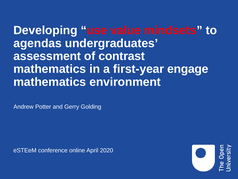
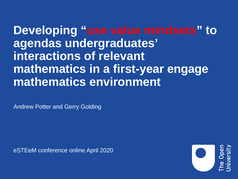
assessment: assessment -> interactions
contrast: contrast -> relevant
